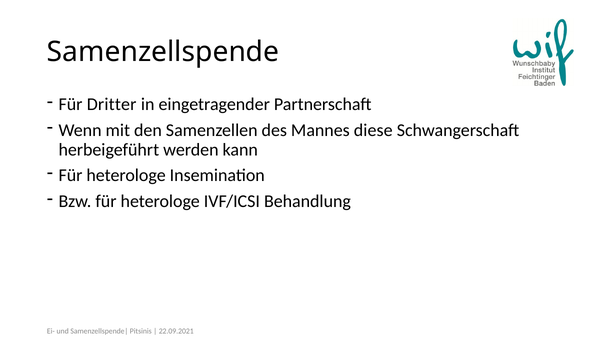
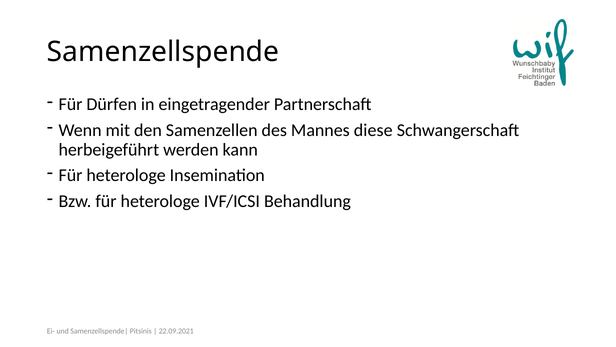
Dritter: Dritter -> Dürfen
